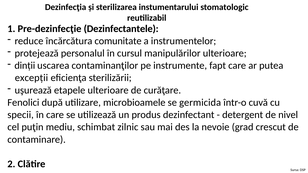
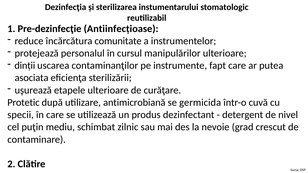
Dezinfectantele: Dezinfectantele -> Antiinfecțioase
excepții: excepții -> asociata
Fenolici: Fenolici -> Protetic
microbioamele: microbioamele -> antimicrobiană
